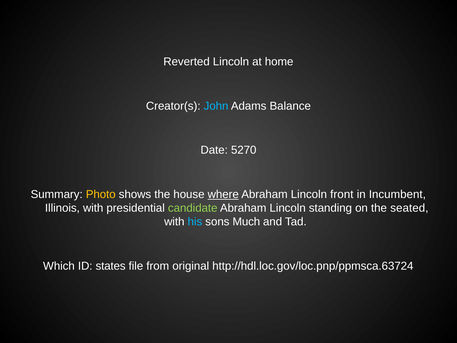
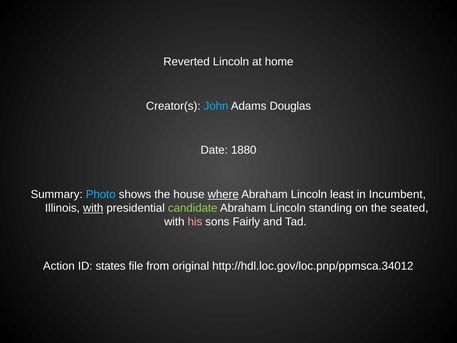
Balance: Balance -> Douglas
5270: 5270 -> 1880
Photo colour: yellow -> light blue
front: front -> least
with at (93, 208) underline: none -> present
his colour: light blue -> pink
Much: Much -> Fairly
Which: Which -> Action
http://hdl.loc.gov/loc.pnp/ppmsca.63724: http://hdl.loc.gov/loc.pnp/ppmsca.63724 -> http://hdl.loc.gov/loc.pnp/ppmsca.34012
